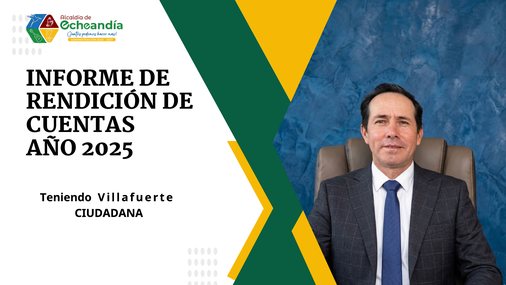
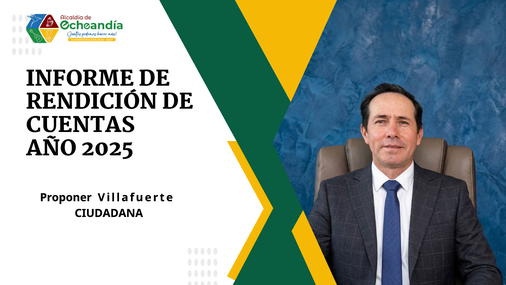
Teniendo: Teniendo -> Proponer
